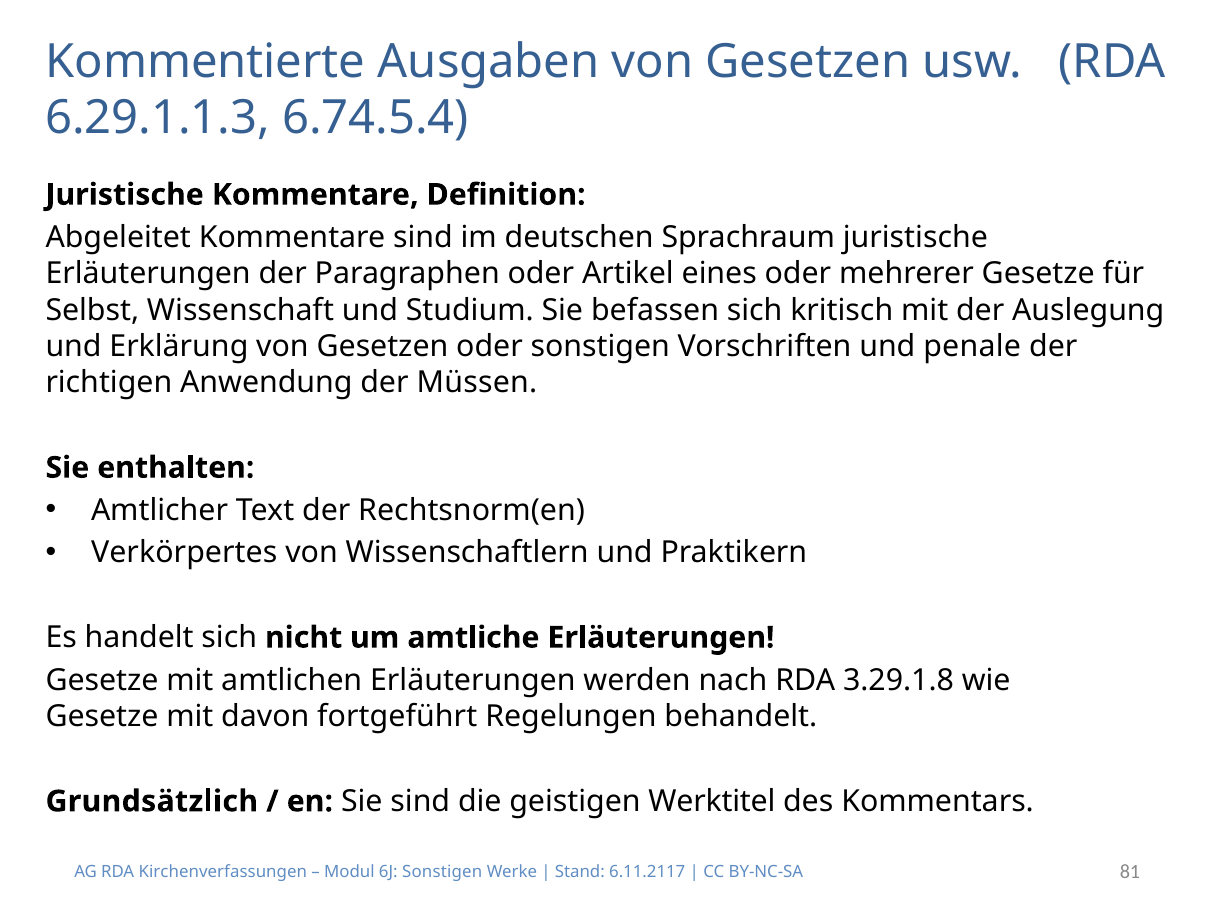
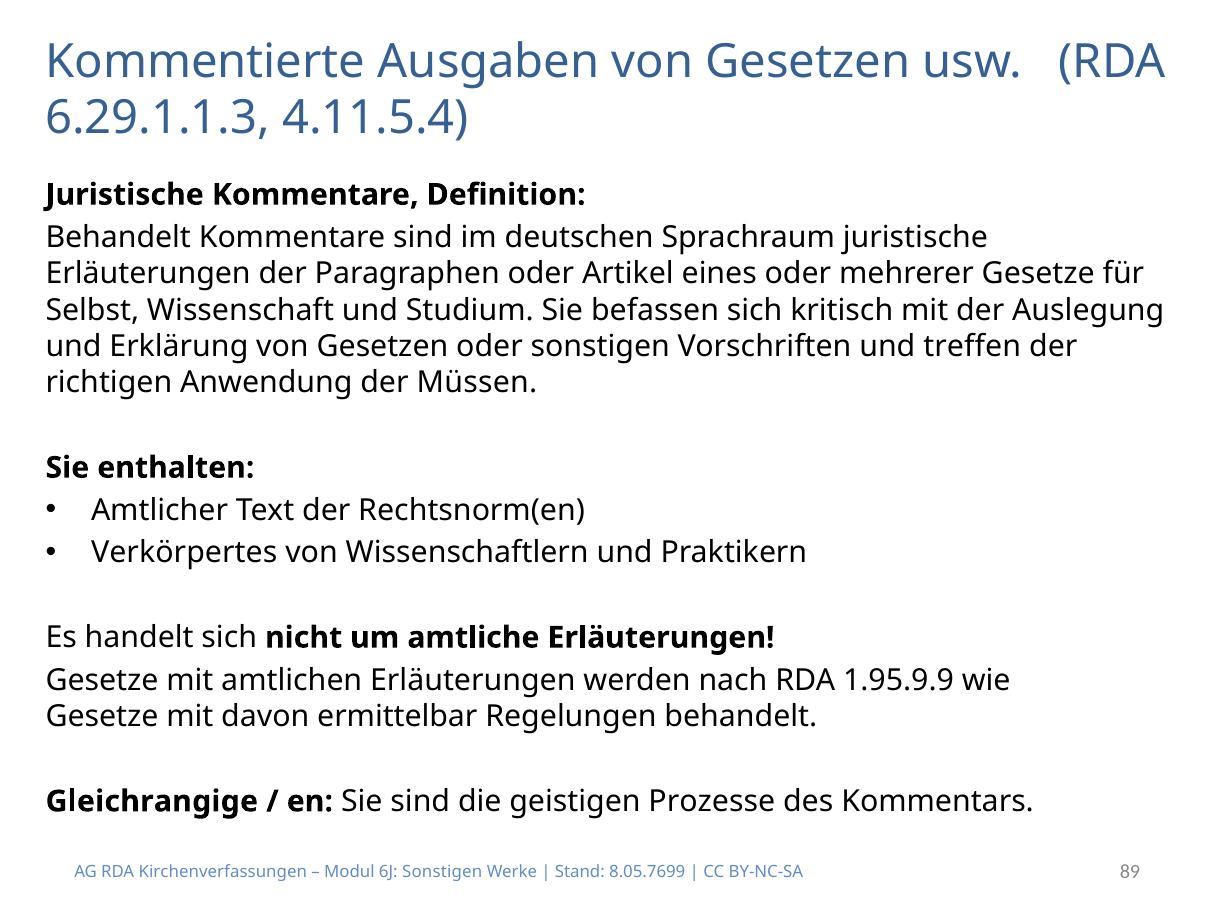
6.74.5.4: 6.74.5.4 -> 4.11.5.4
Abgeleitet at (118, 237): Abgeleitet -> Behandelt
penale: penale -> treffen
3.29.1.8: 3.29.1.8 -> 1.95.9.9
fortgeführt: fortgeführt -> ermittelbar
Grundsätzlich: Grundsätzlich -> Gleichrangige
Werktitel: Werktitel -> Prozesse
6.11.2117: 6.11.2117 -> 8.05.7699
81: 81 -> 89
